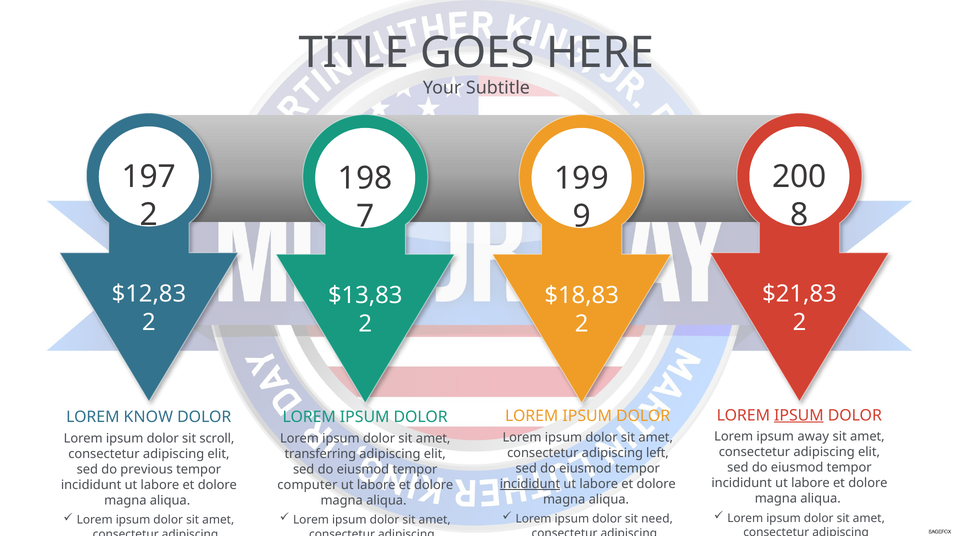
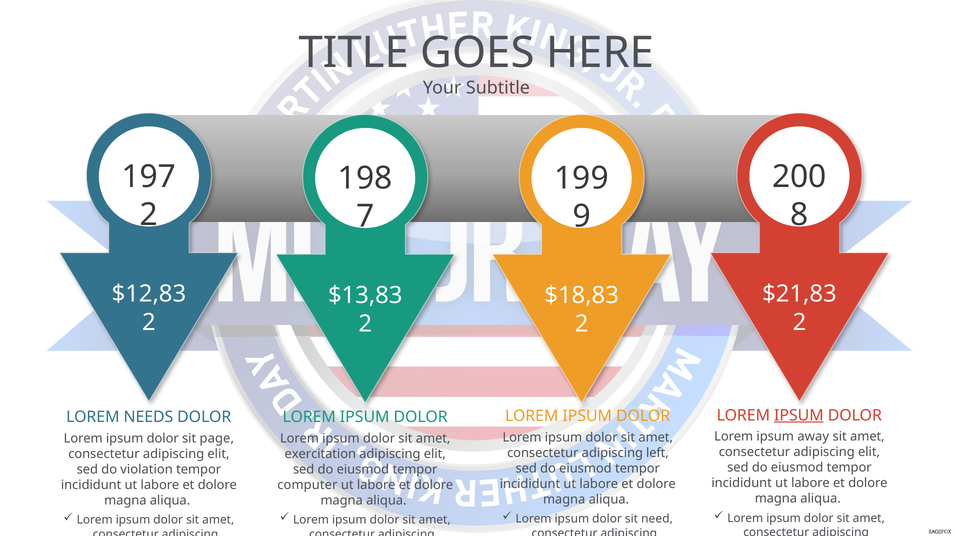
KNOW: KNOW -> NEEDS
scroll: scroll -> page
transferring: transferring -> exercitation
previous: previous -> violation
incididunt at (530, 484) underline: present -> none
